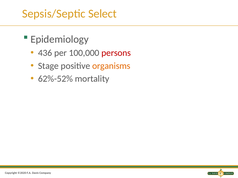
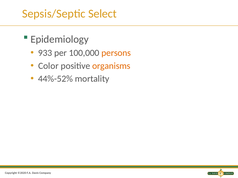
436: 436 -> 933
persons colour: red -> orange
Stage: Stage -> Color
62%-52%: 62%-52% -> 44%-52%
